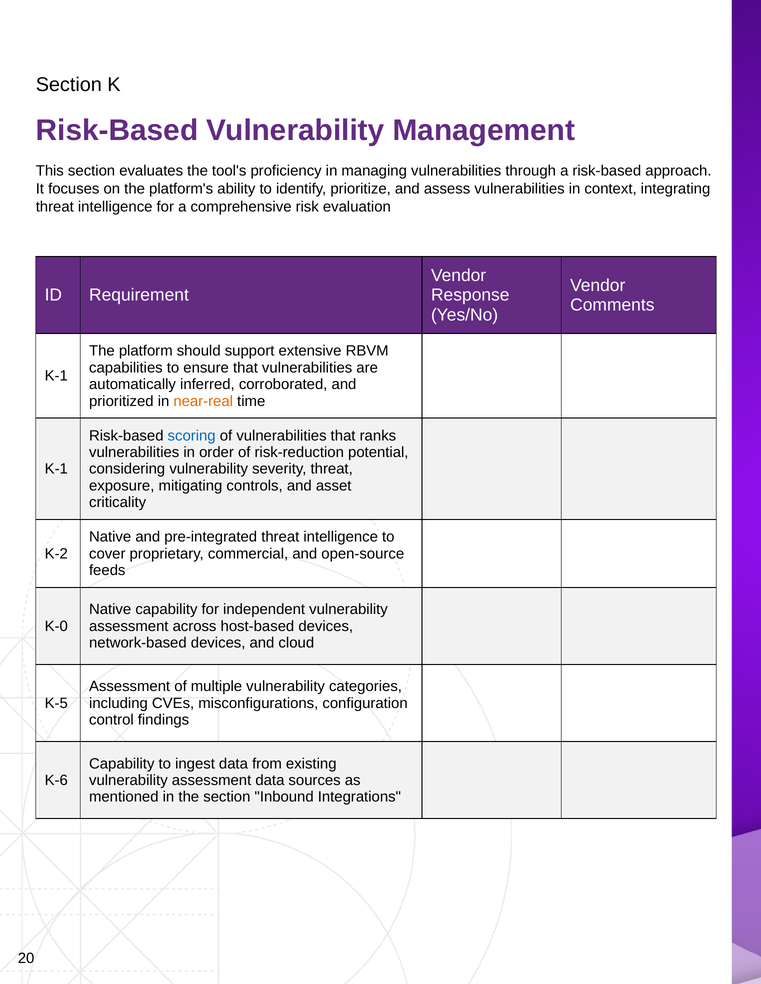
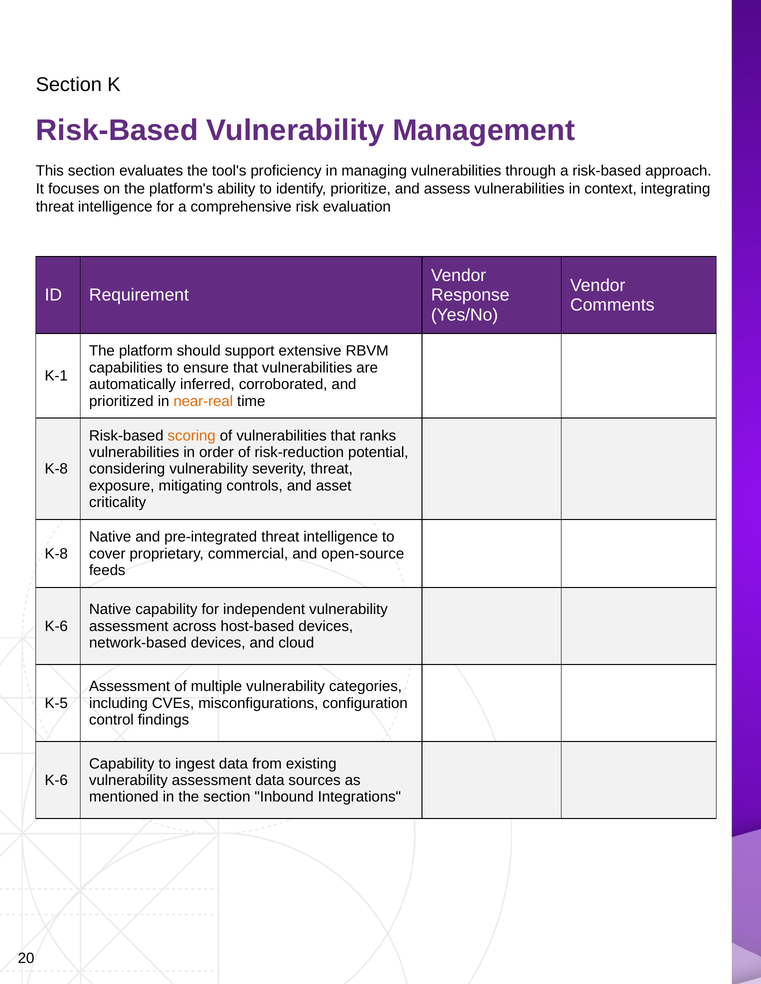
scoring colour: blue -> orange
K-1 at (56, 469): K-1 -> K-8
K-2 at (56, 554): K-2 -> K-8
K-0 at (56, 627): K-0 -> K-6
